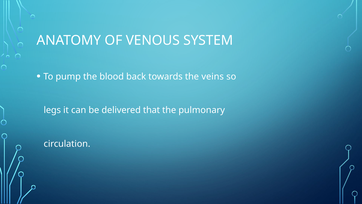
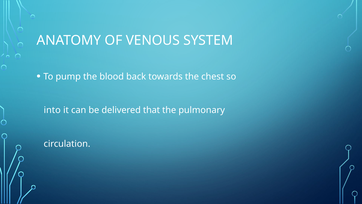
veins: veins -> chest
legs: legs -> into
